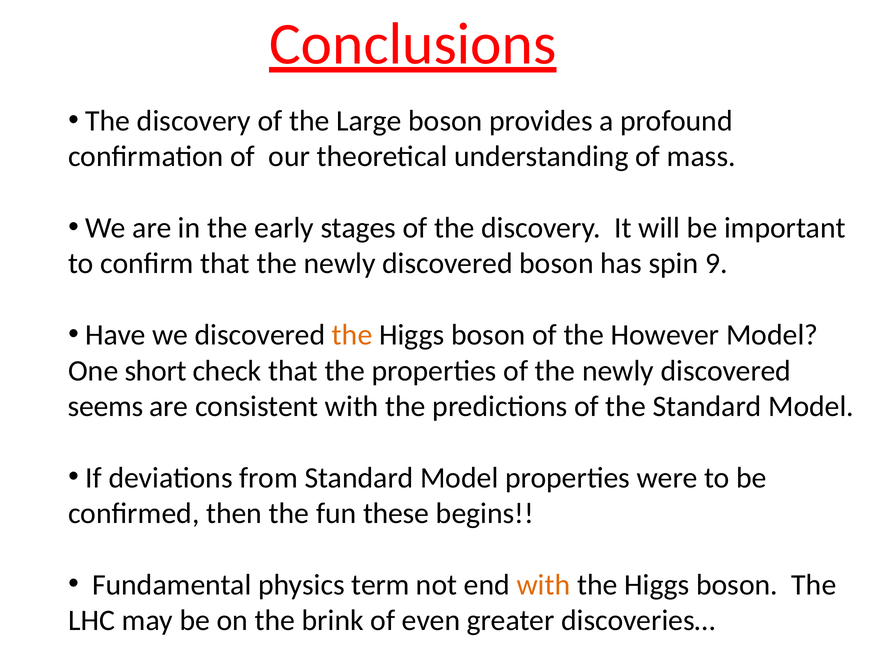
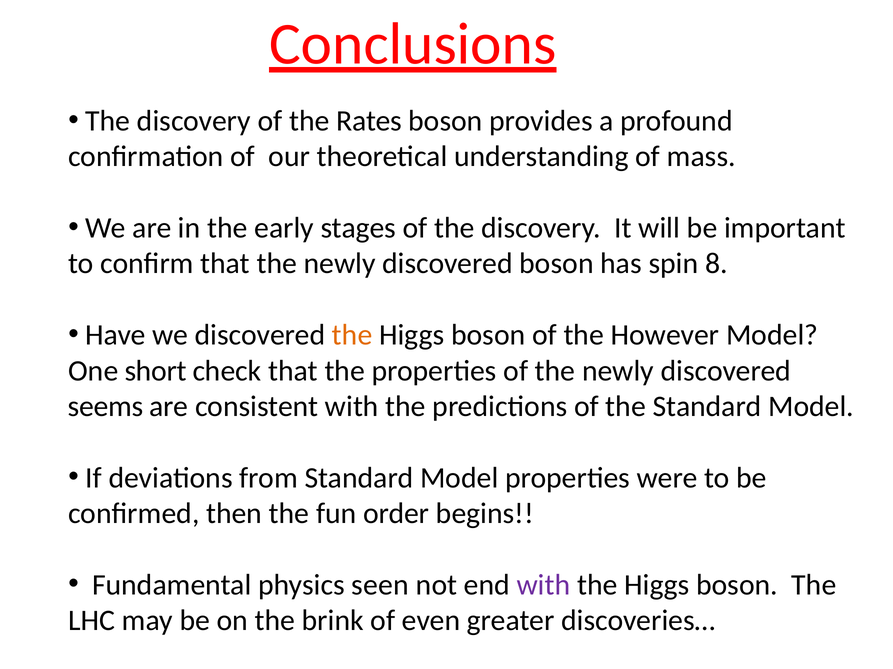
Large: Large -> Rates
9: 9 -> 8
these: these -> order
term: term -> seen
with at (544, 585) colour: orange -> purple
